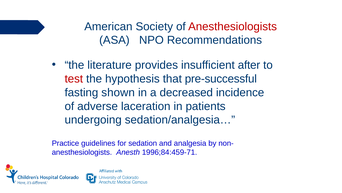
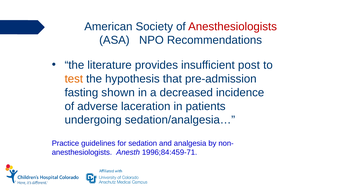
after: after -> post
test colour: red -> orange
pre-successful: pre-successful -> pre-admission
